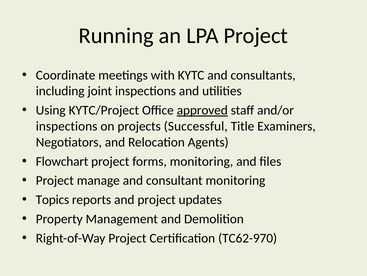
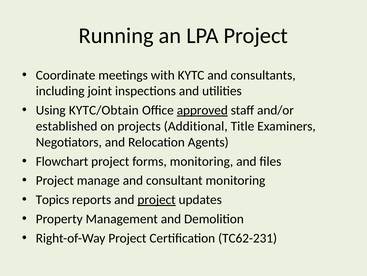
KYTC/Project: KYTC/Project -> KYTC/Obtain
inspections at (67, 126): inspections -> established
Successful: Successful -> Additional
project at (157, 199) underline: none -> present
TC62-970: TC62-970 -> TC62-231
